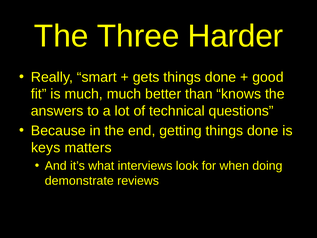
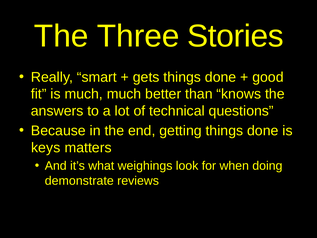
Harder: Harder -> Stories
interviews: interviews -> weighings
